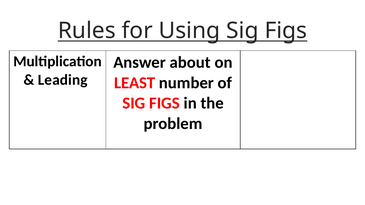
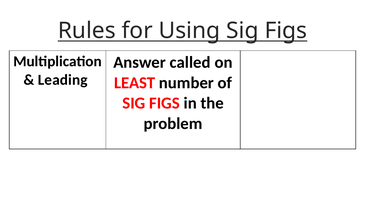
about: about -> called
